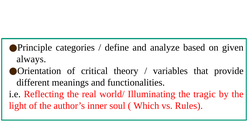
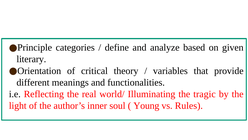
always: always -> literary
Which: Which -> Young
